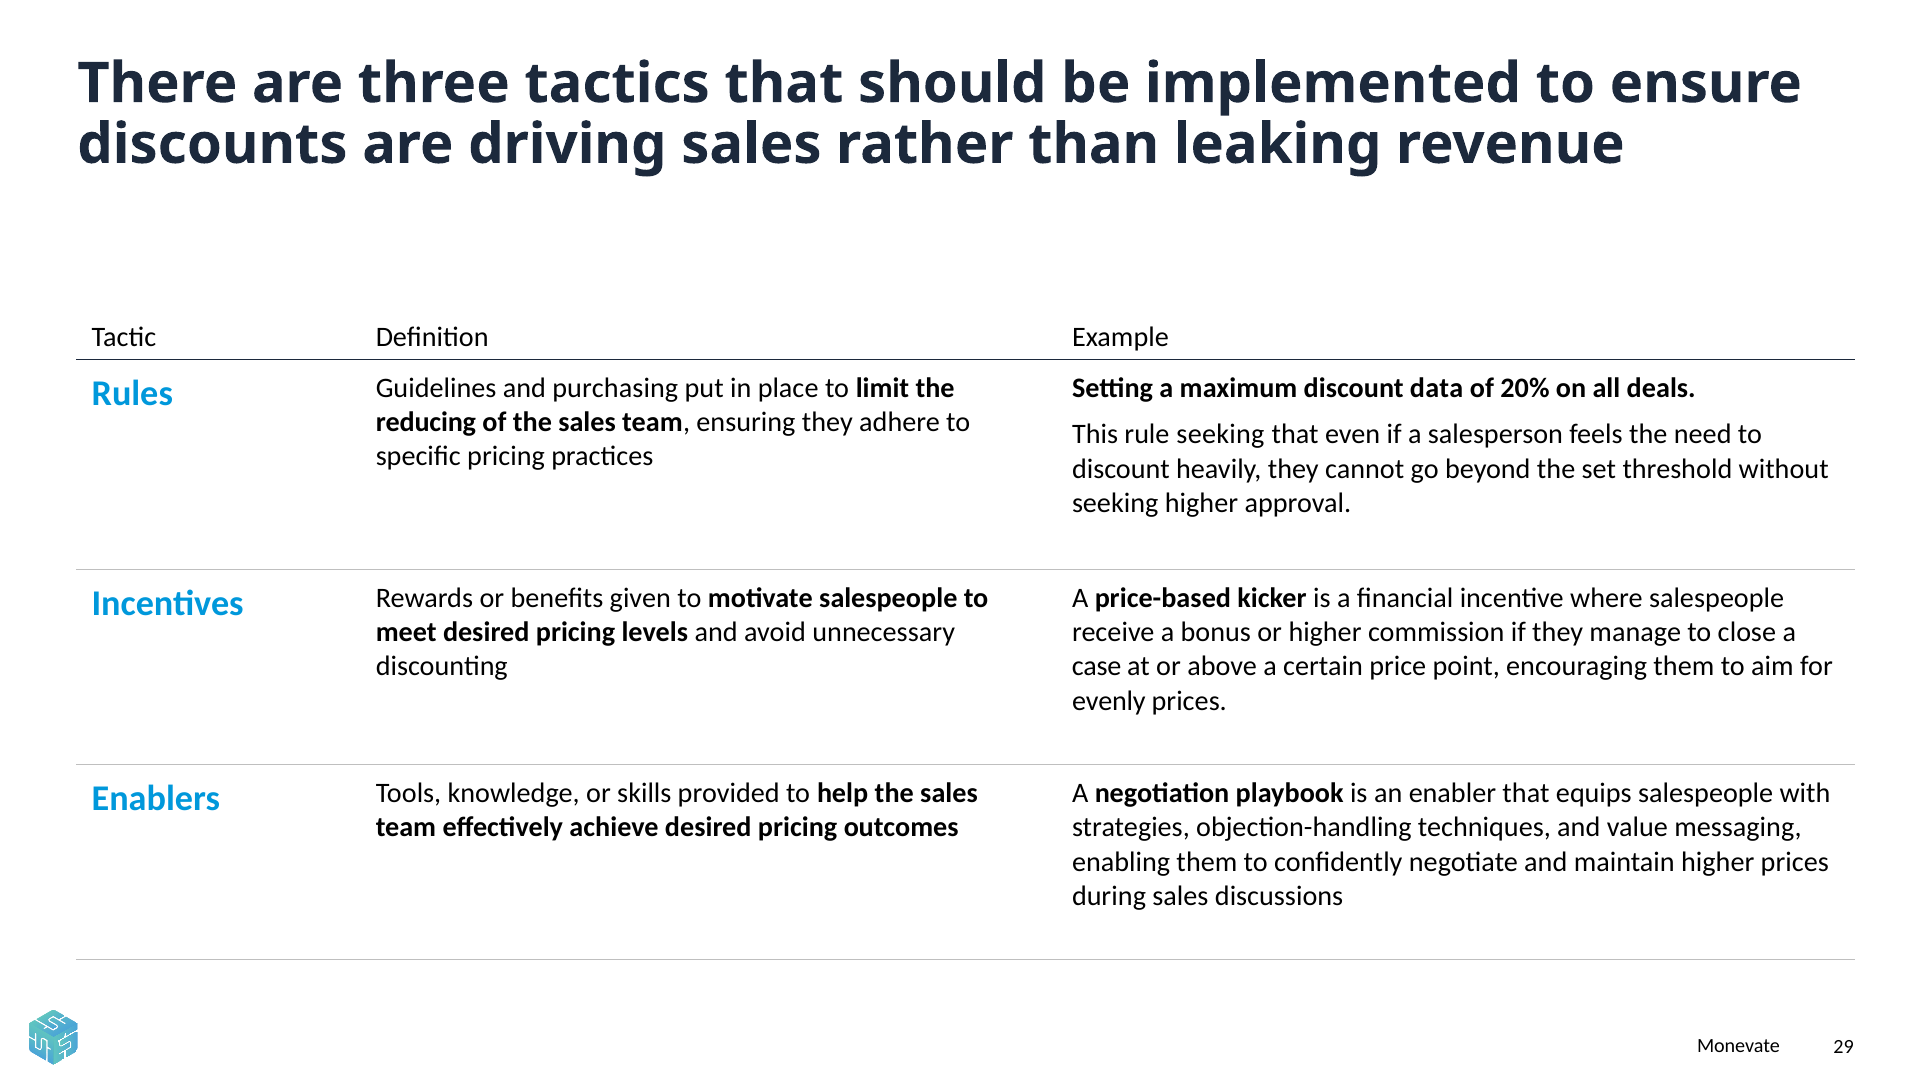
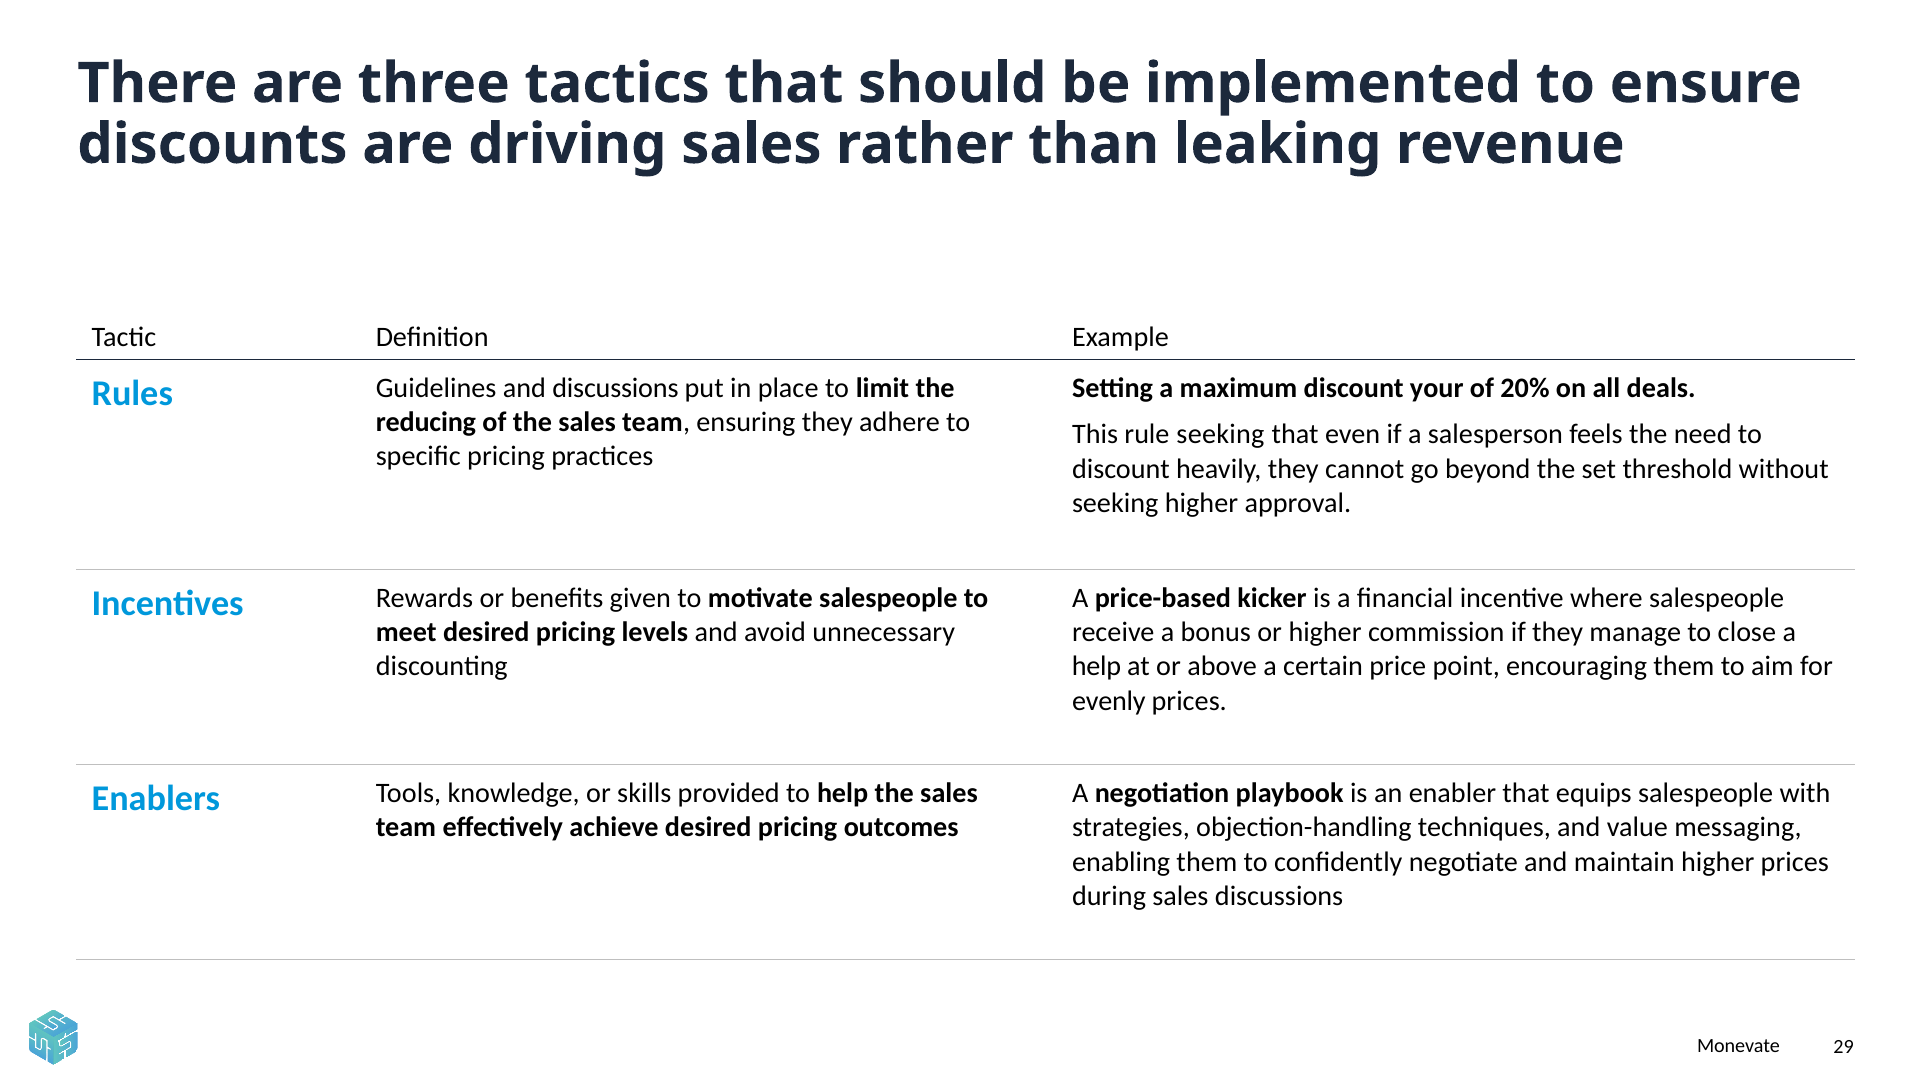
data: data -> your
and purchasing: purchasing -> discussions
case at (1097, 667): case -> help
